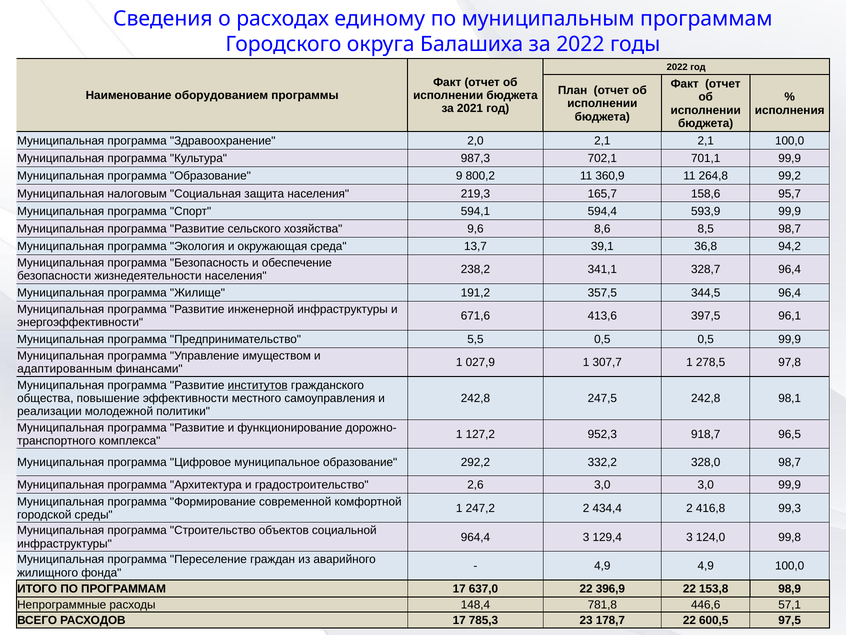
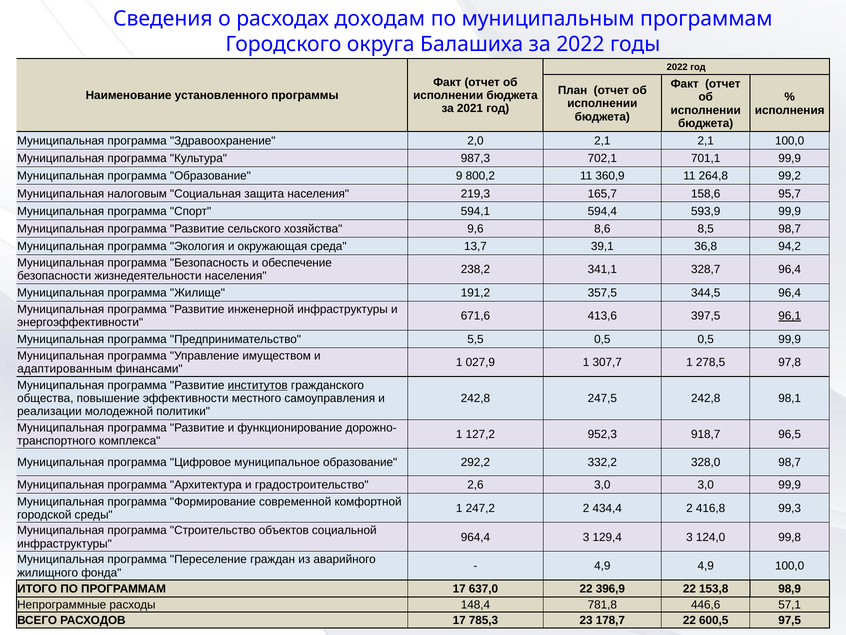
единому: единому -> доходам
оборудованием: оборудованием -> установленного
96,1 underline: none -> present
